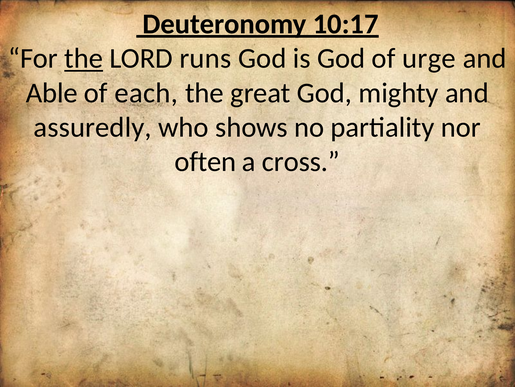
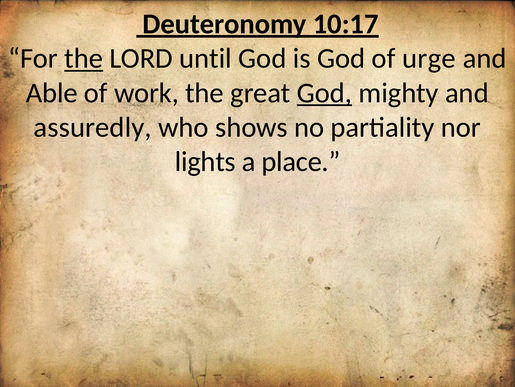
runs: runs -> until
each: each -> work
God at (324, 93) underline: none -> present
often: often -> lights
cross: cross -> place
